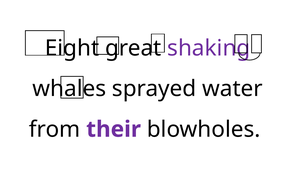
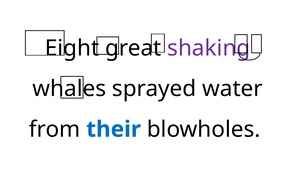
their colour: purple -> blue
